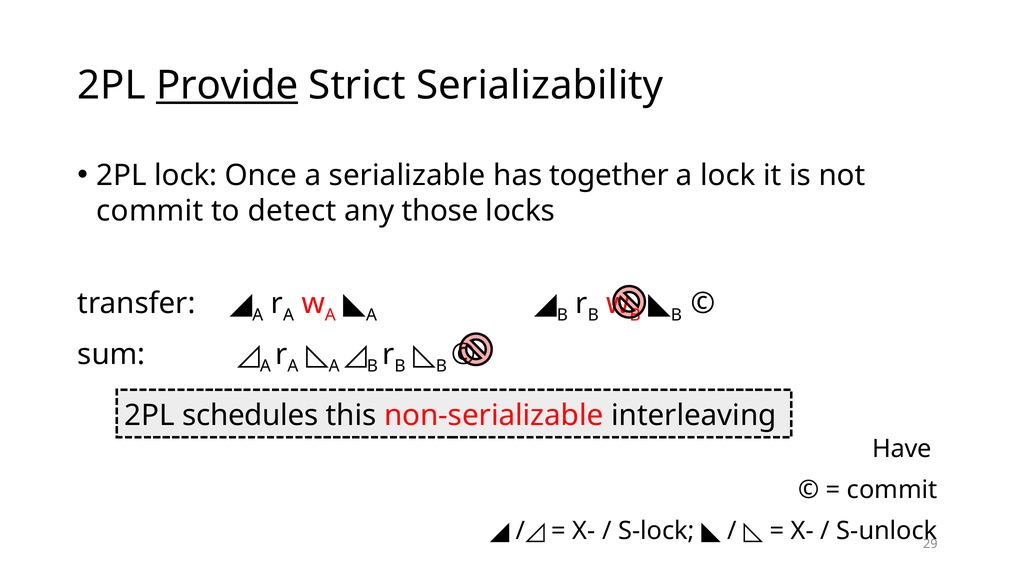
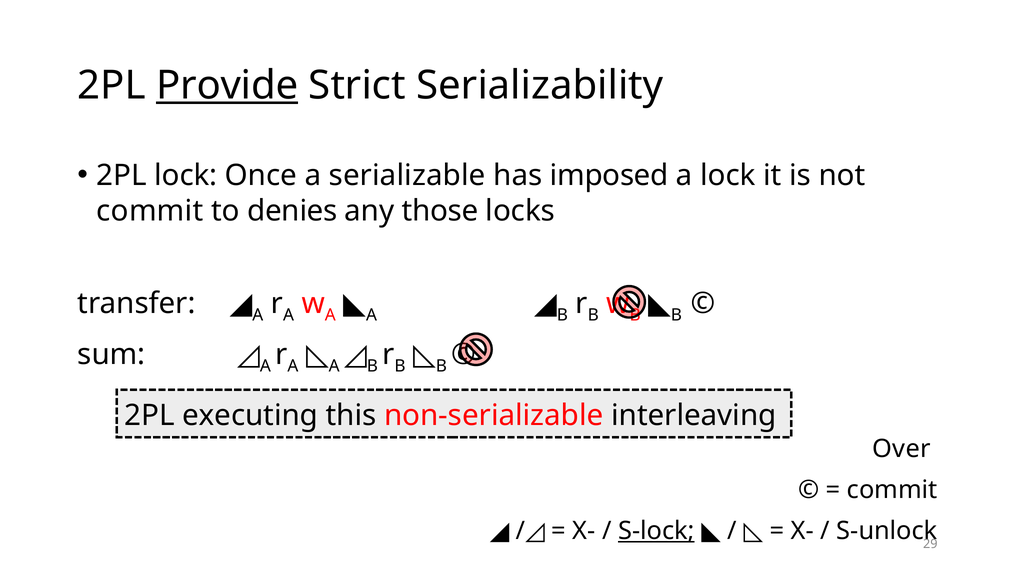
together: together -> imposed
detect: detect -> denies
schedules: schedules -> executing
Have: Have -> Over
S-lock underline: none -> present
